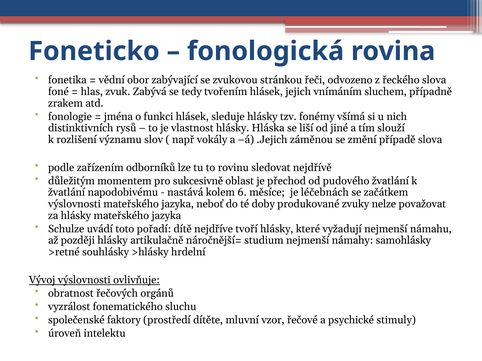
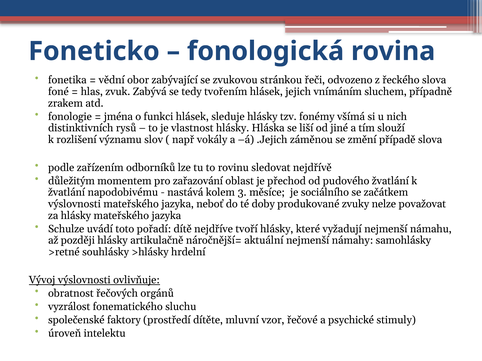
sukcesivně: sukcesivně -> zařazování
6: 6 -> 3
léčebnách: léčebnách -> sociálního
studium: studium -> aktuální
